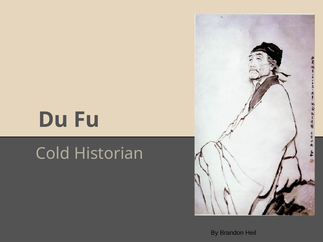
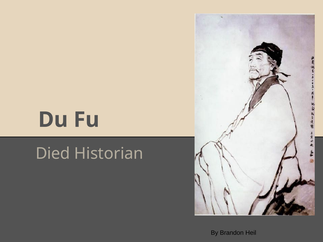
Cold: Cold -> Died
